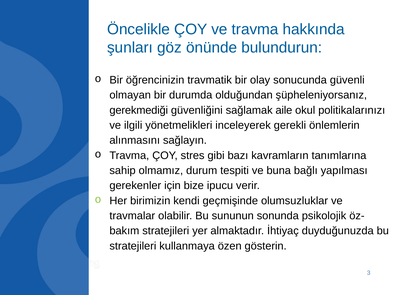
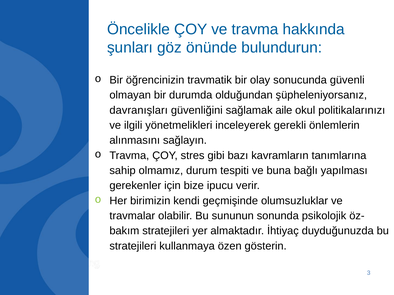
gerekmediği: gerekmediği -> davranışları
